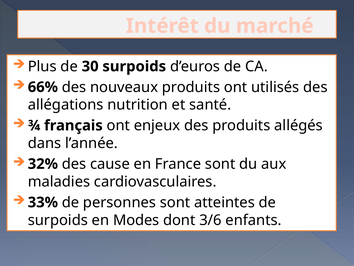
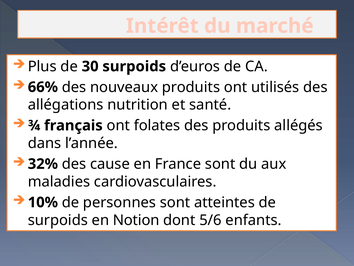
enjeux: enjeux -> folates
33%: 33% -> 10%
Modes: Modes -> Notion
3/6: 3/6 -> 5/6
